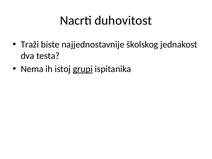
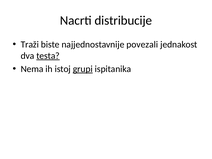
duhovitost: duhovitost -> distribucije
školskog: školskog -> povezali
testa underline: none -> present
